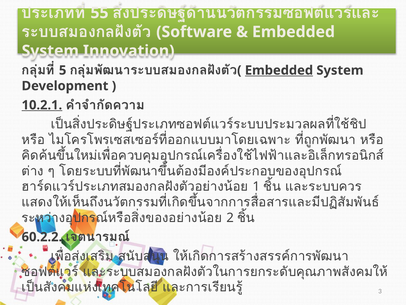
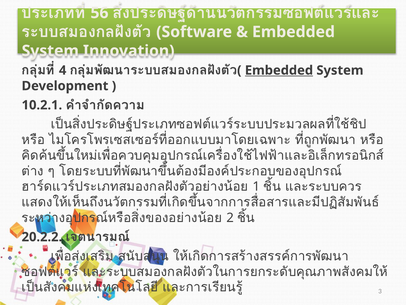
55: 55 -> 56
5: 5 -> 4
10.2.1 underline: present -> none
60.2.2: 60.2.2 -> 20.2.2
